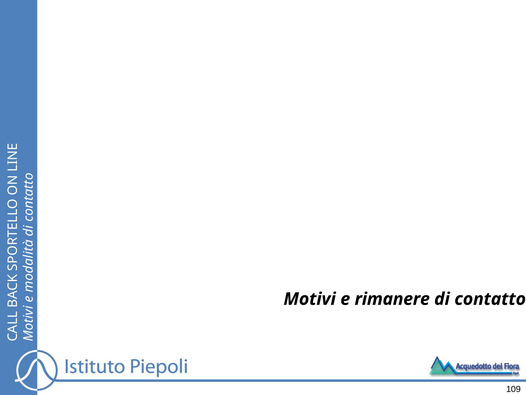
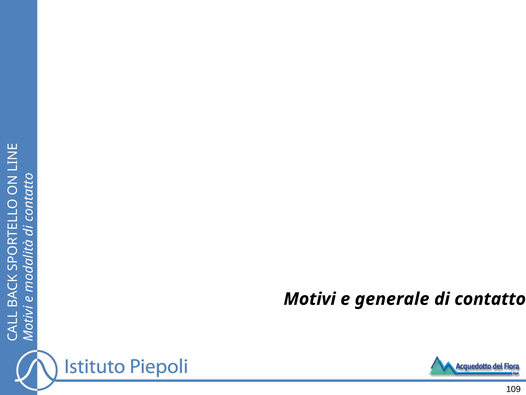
rimanere: rimanere -> generale
